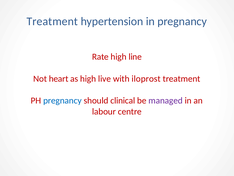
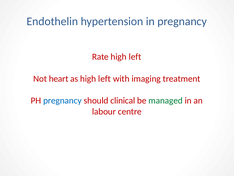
Treatment at (52, 21): Treatment -> Endothelin
line at (135, 57): line -> left
as high live: live -> left
iloprost: iloprost -> imaging
managed colour: purple -> green
